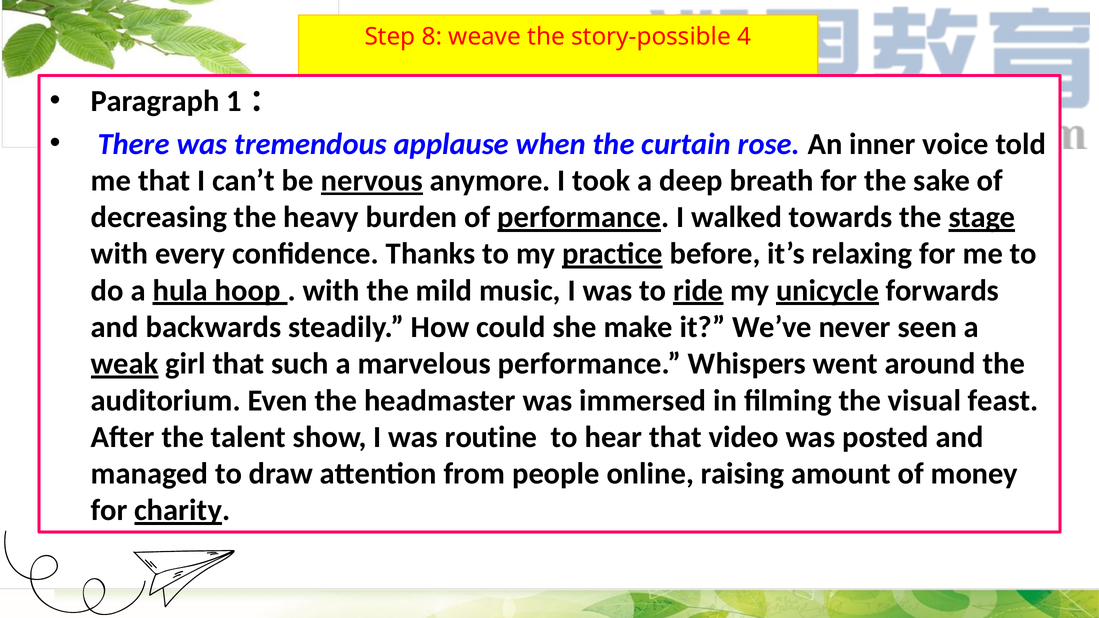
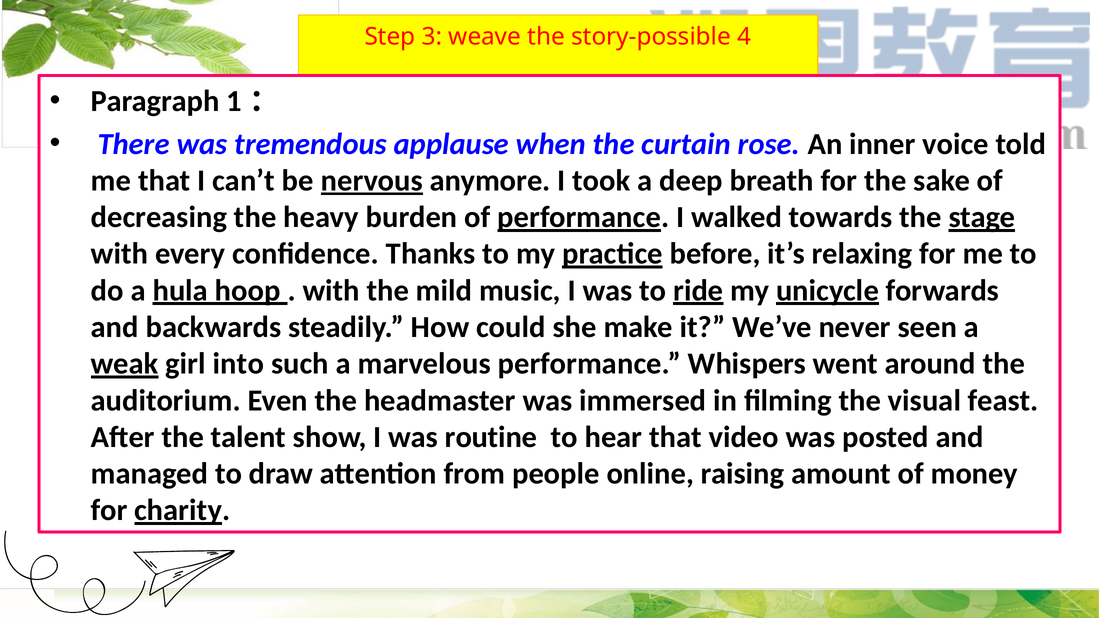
8: 8 -> 3
girl that: that -> into
